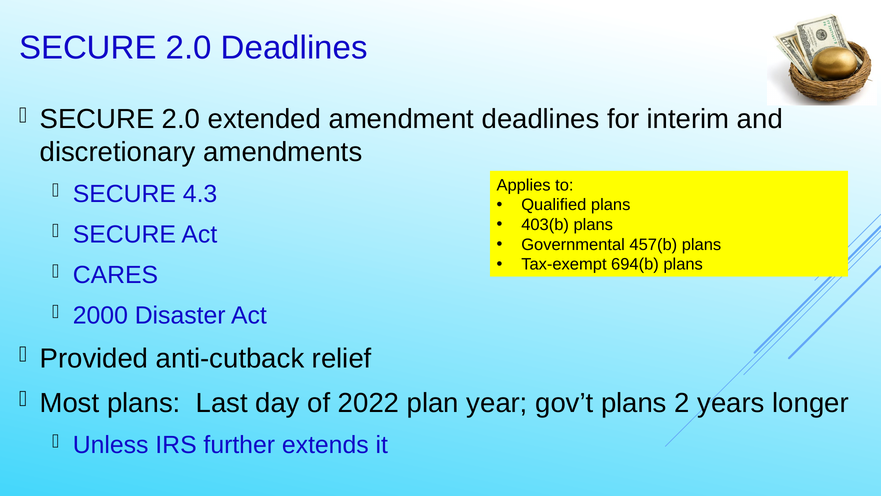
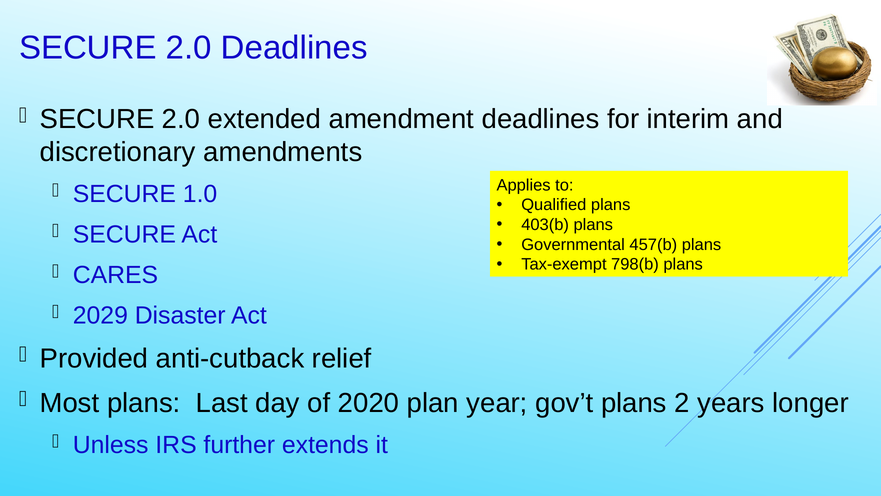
4.3: 4.3 -> 1.0
694(b: 694(b -> 798(b
2000: 2000 -> 2029
2022: 2022 -> 2020
